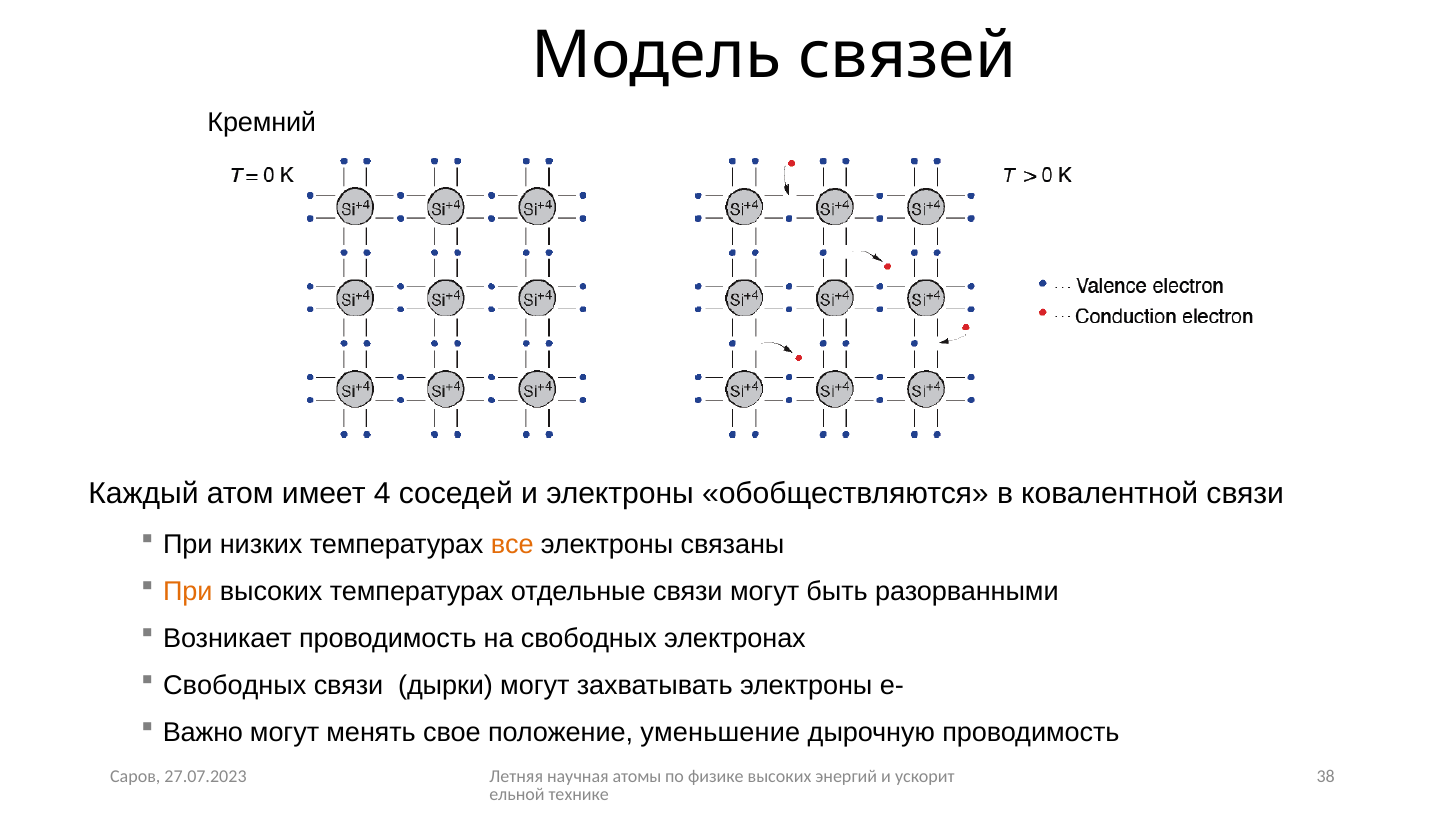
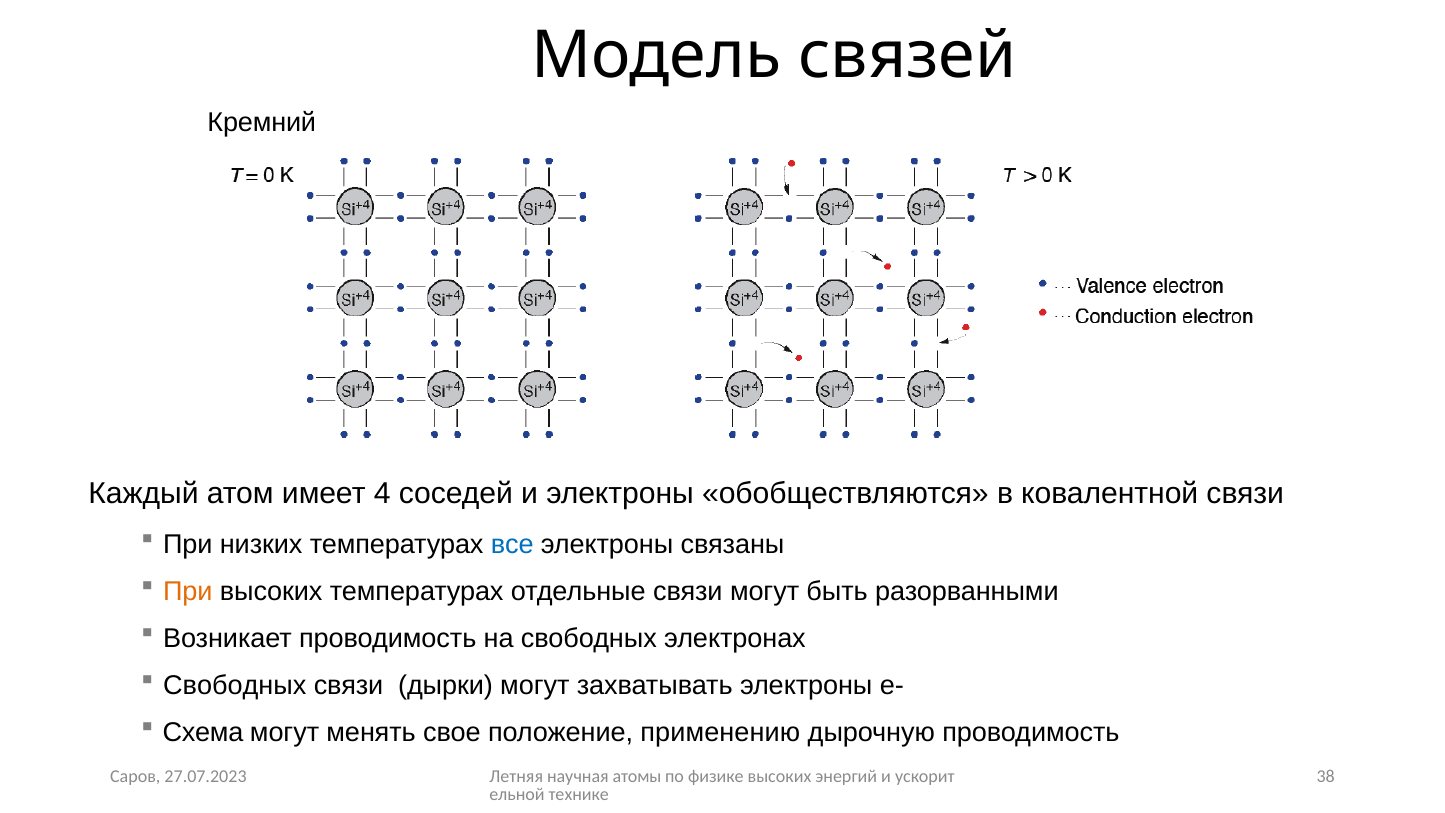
все colour: orange -> blue
Важно: Важно -> Схема
уменьшение: уменьшение -> применению
